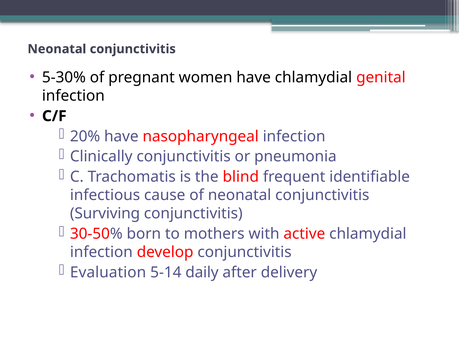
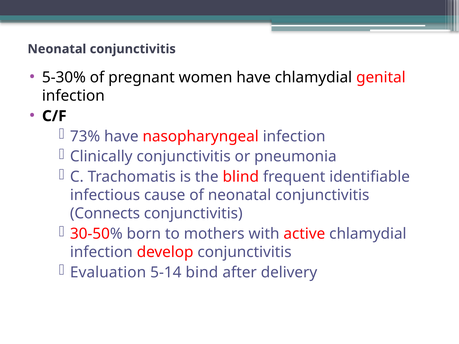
20%: 20% -> 73%
Surviving: Surviving -> Connects
daily: daily -> bind
